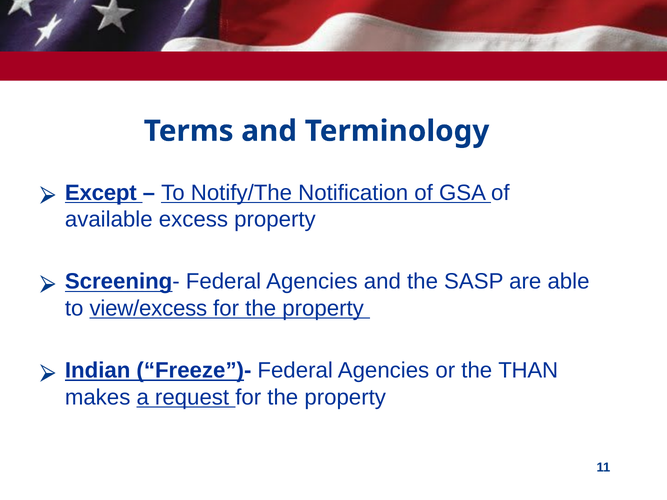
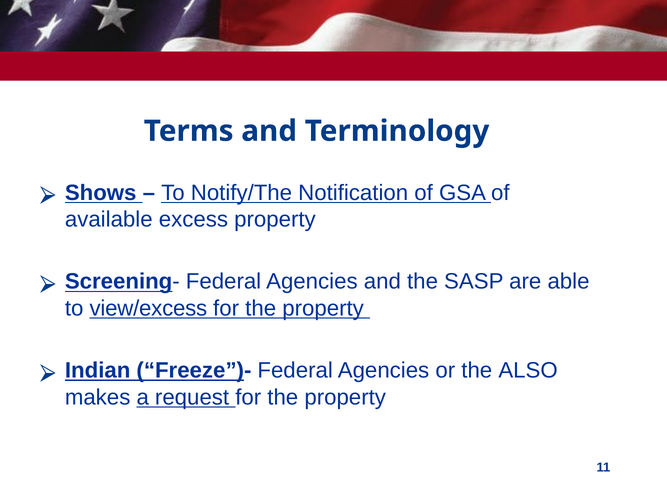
Except: Except -> Shows
THAN: THAN -> ALSO
